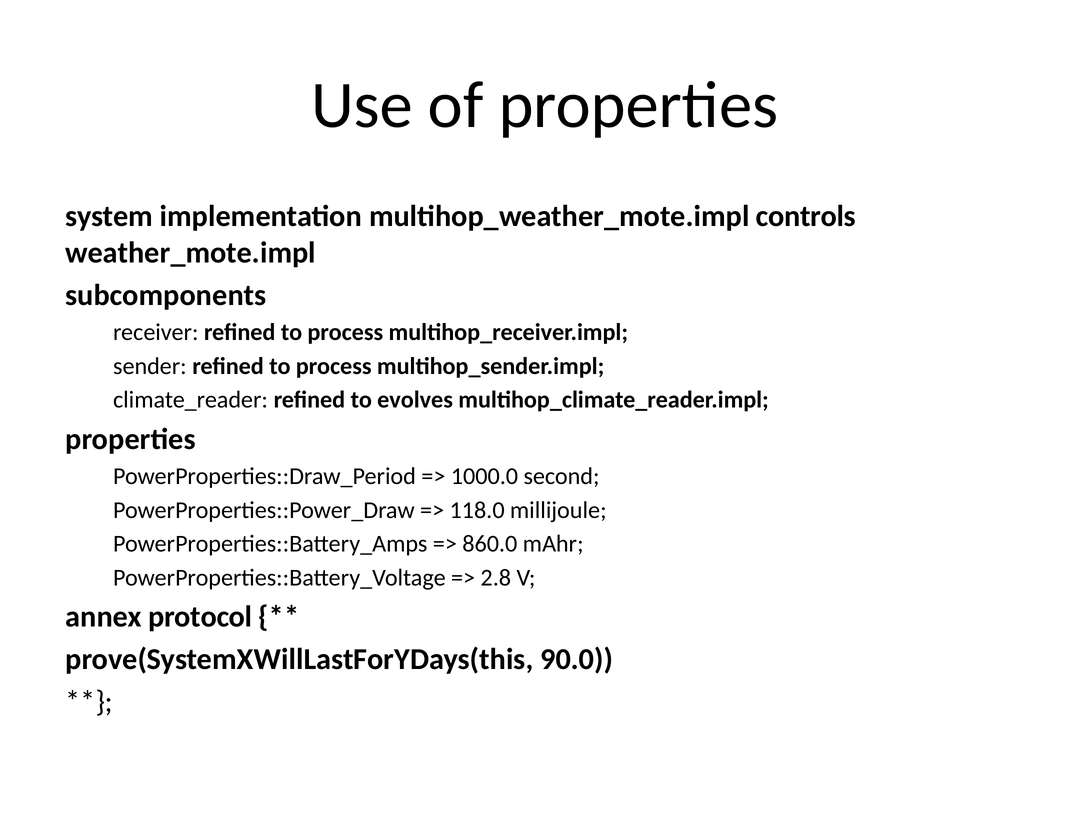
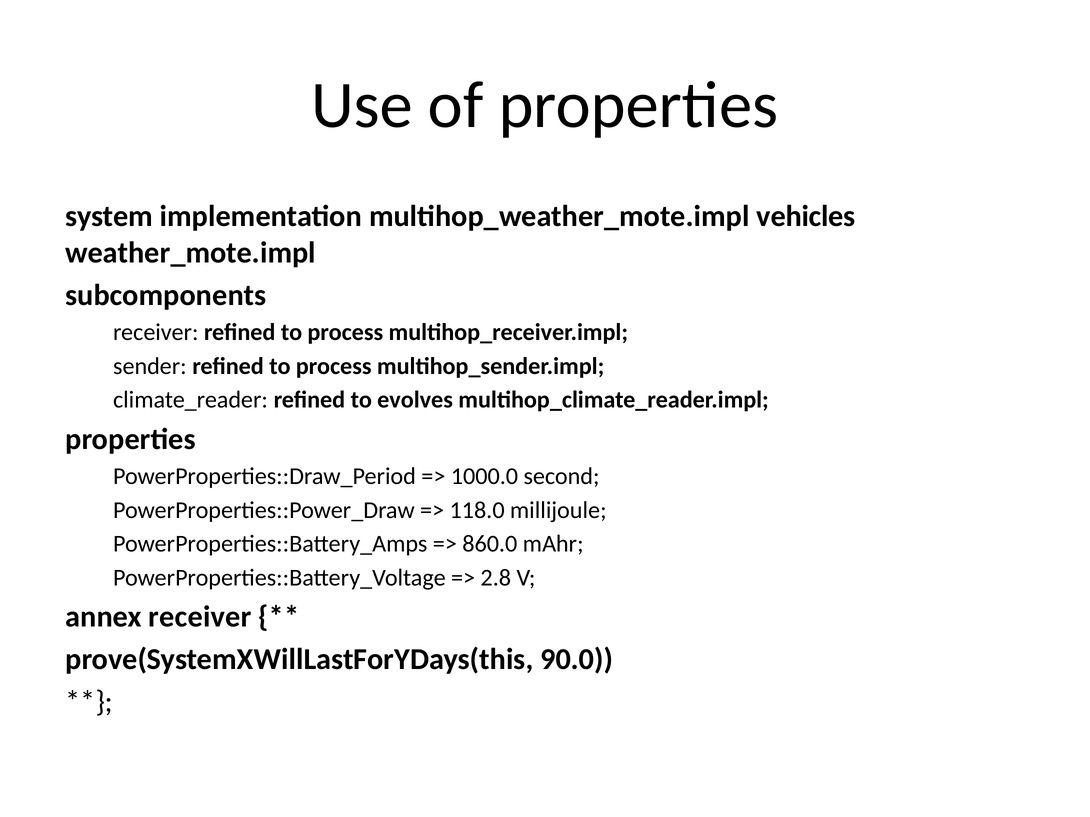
controls: controls -> vehicles
annex protocol: protocol -> receiver
